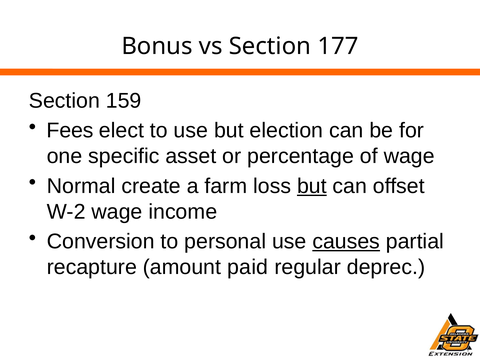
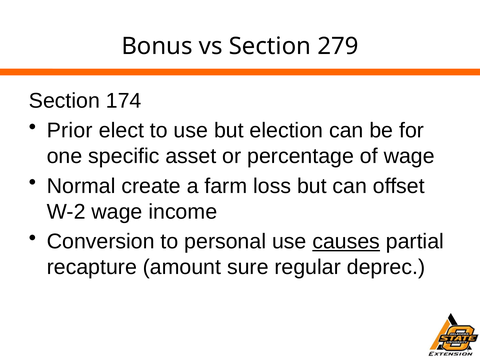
177: 177 -> 279
159: 159 -> 174
Fees: Fees -> Prior
but at (312, 186) underline: present -> none
paid: paid -> sure
